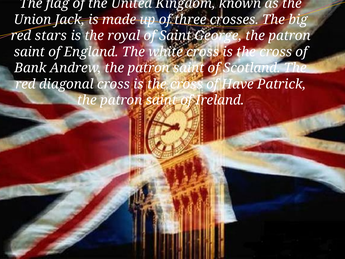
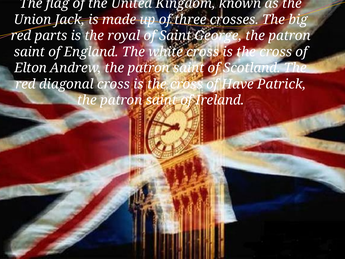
stars: stars -> parts
Bank: Bank -> Elton
